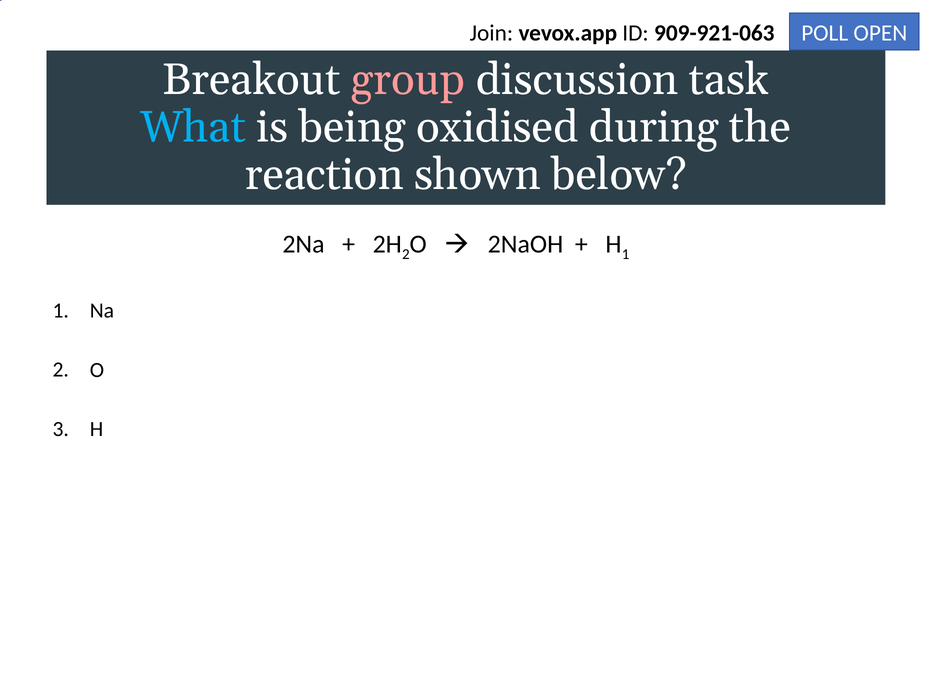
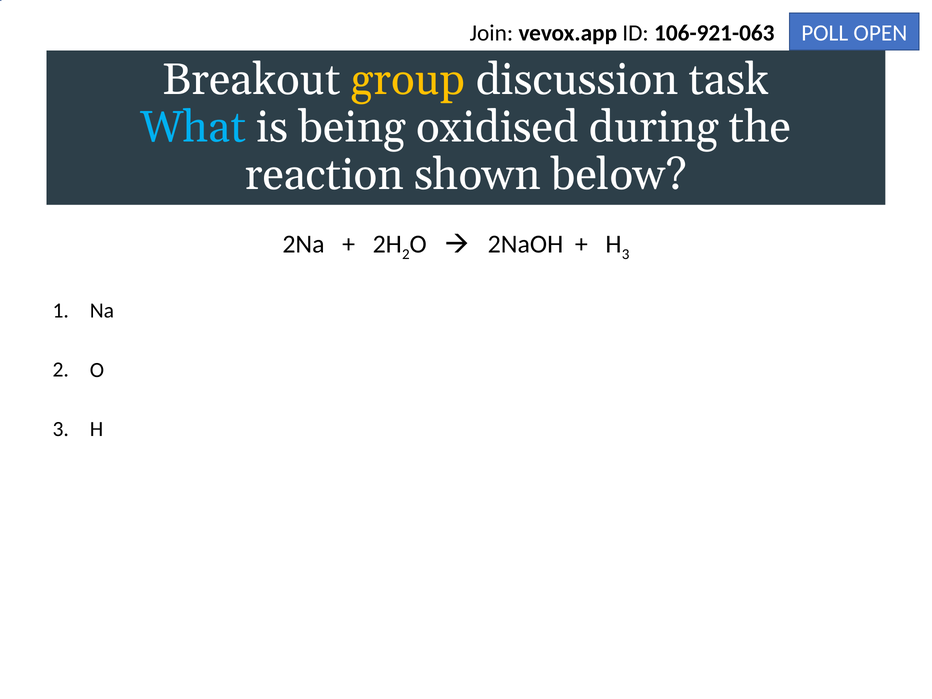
909-921-063: 909-921-063 -> 106-921-063
group colour: pink -> yellow
H 1: 1 -> 3
